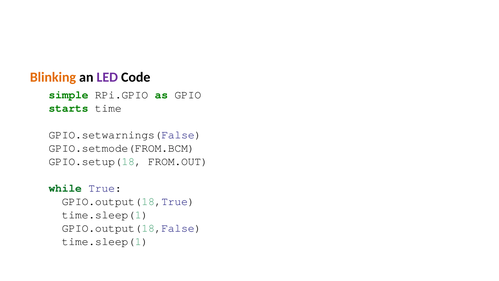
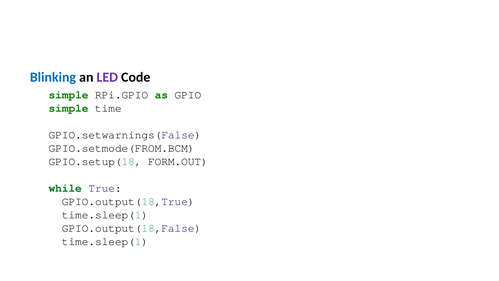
Blinking colour: orange -> blue
starts at (69, 108): starts -> simple
FROM.OUT: FROM.OUT -> FORM.OUT
